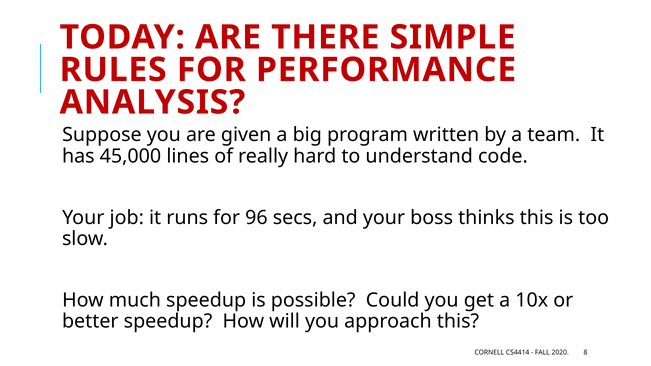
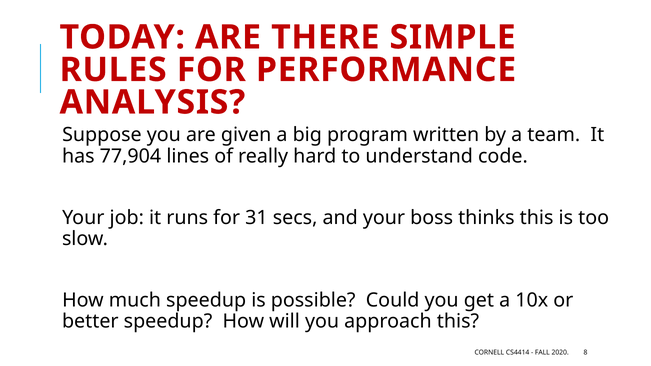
45,000: 45,000 -> 77,904
96: 96 -> 31
